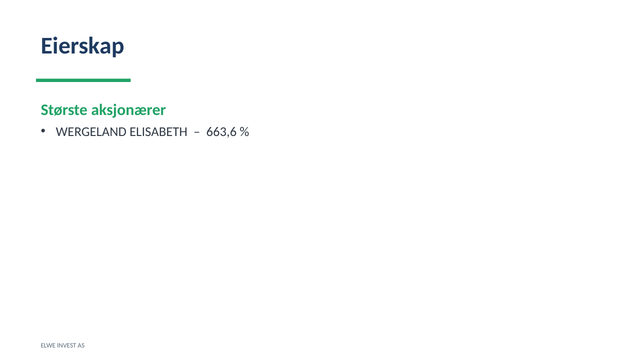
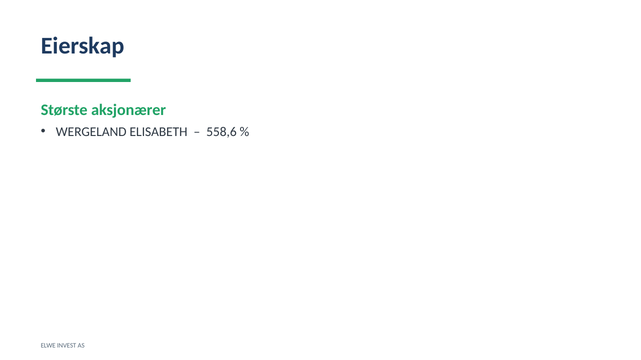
663,6: 663,6 -> 558,6
